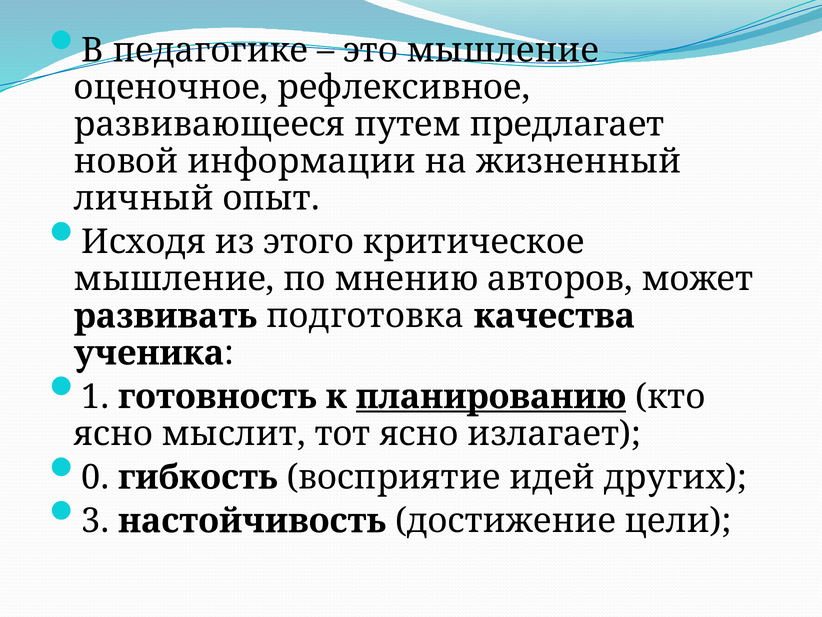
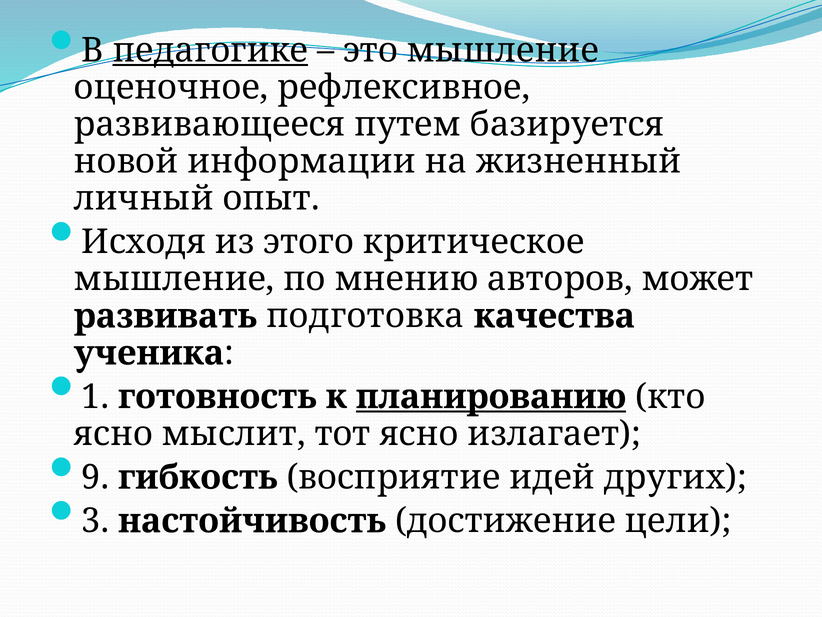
педагогике underline: none -> present
предлагает: предлагает -> базируется
0: 0 -> 9
